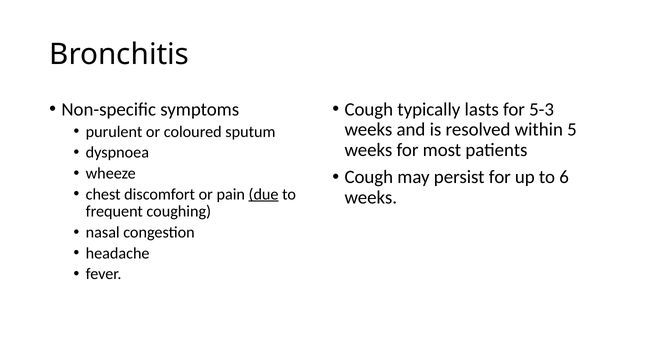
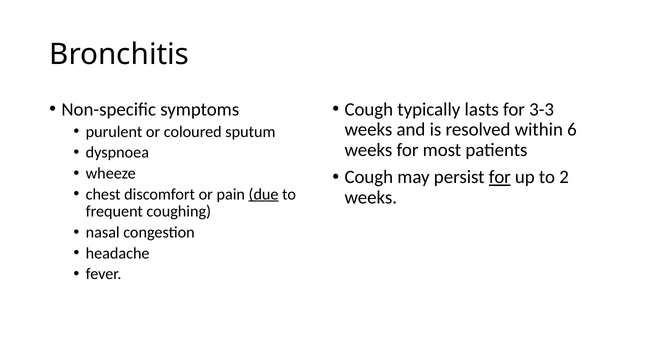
5-3: 5-3 -> 3-3
5: 5 -> 6
for at (500, 177) underline: none -> present
6: 6 -> 2
